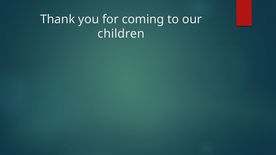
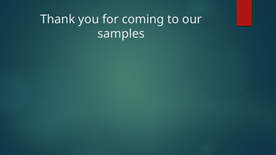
children: children -> samples
